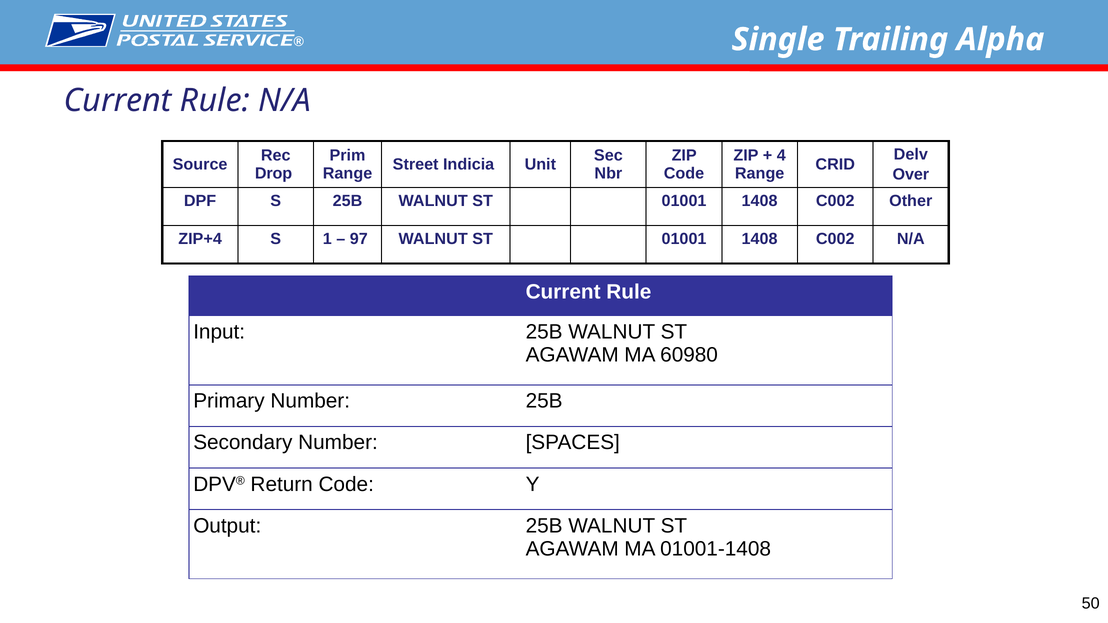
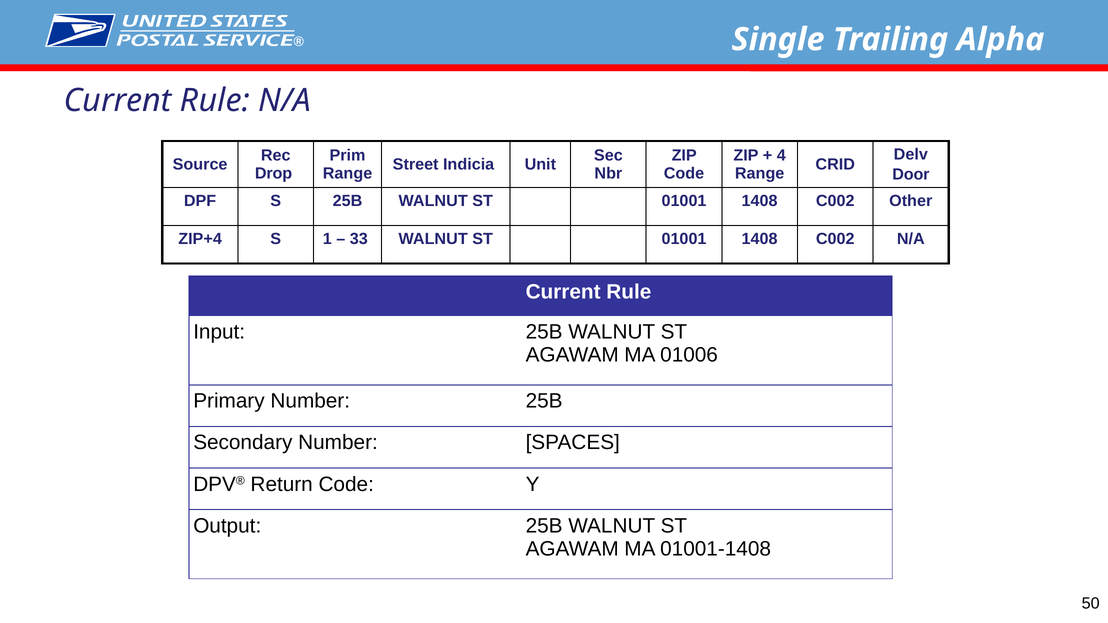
Over: Over -> Door
97: 97 -> 33
60980: 60980 -> 01006
